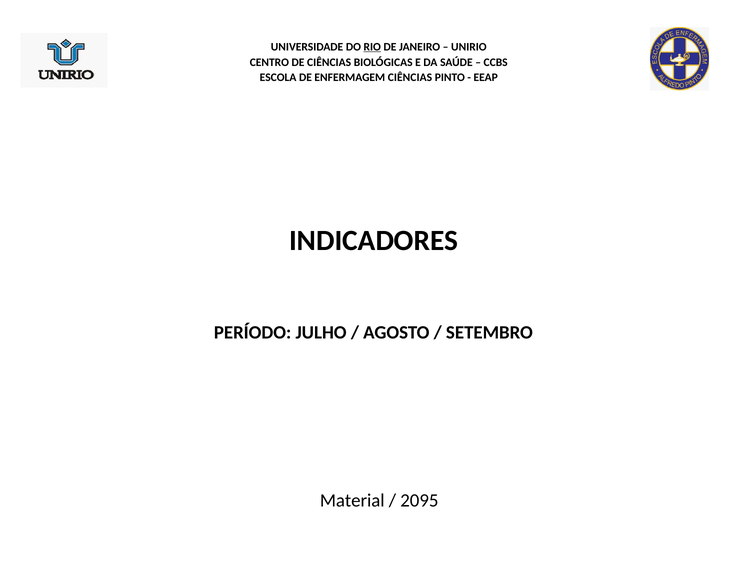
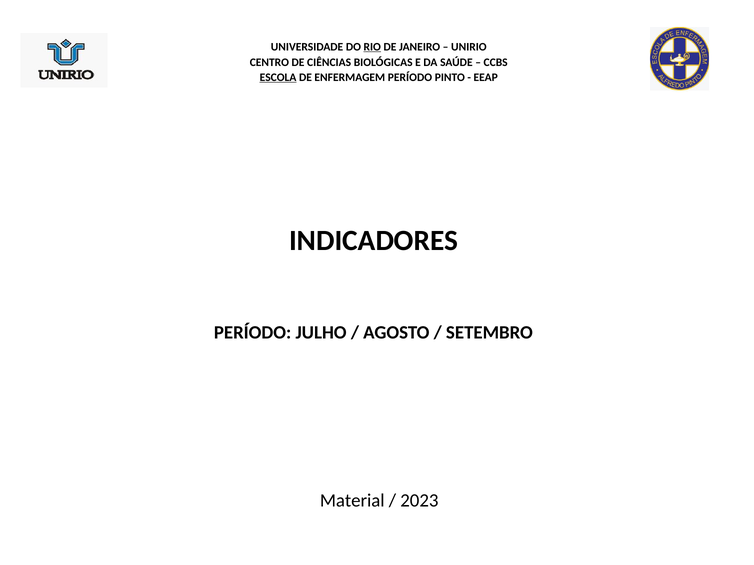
ESCOLA underline: none -> present
ENFERMAGEM CIÊNCIAS: CIÊNCIAS -> PERÍODO
2095: 2095 -> 2023
